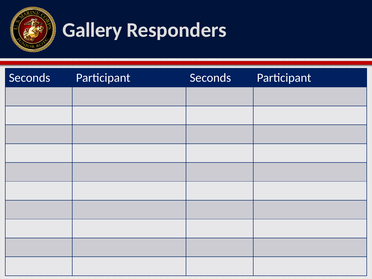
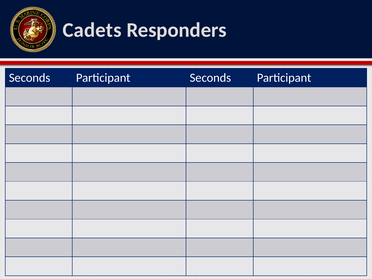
Gallery: Gallery -> Cadets
